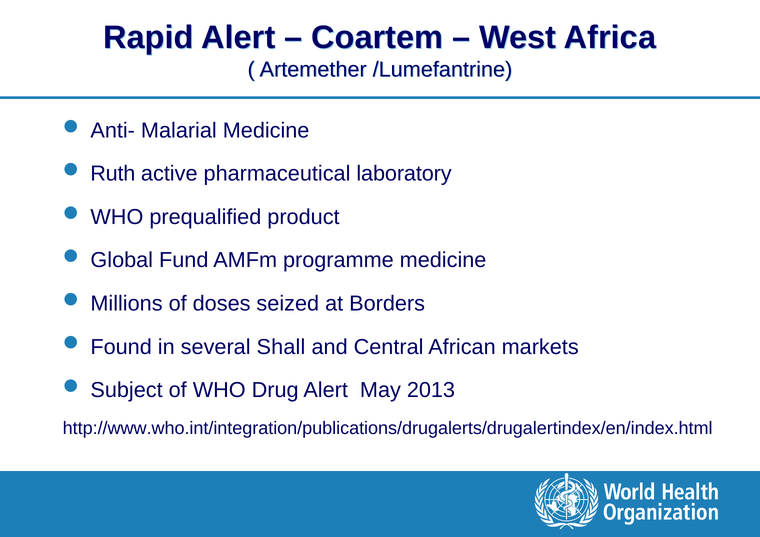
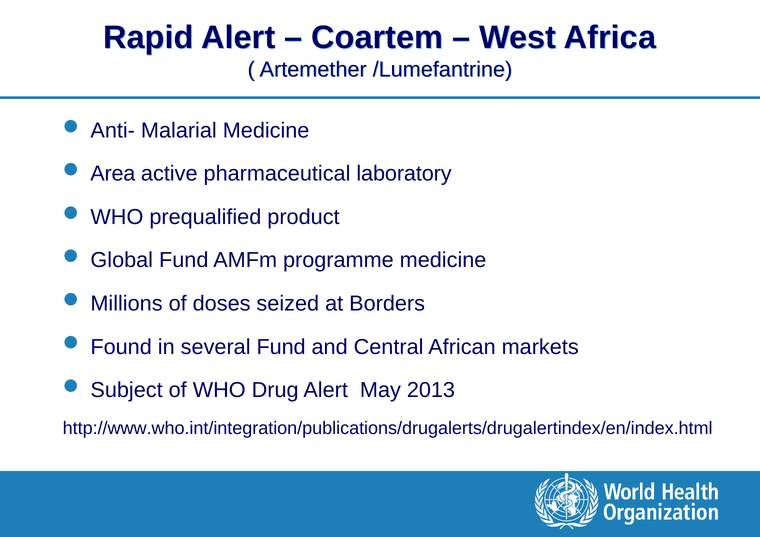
Ruth: Ruth -> Area
several Shall: Shall -> Fund
